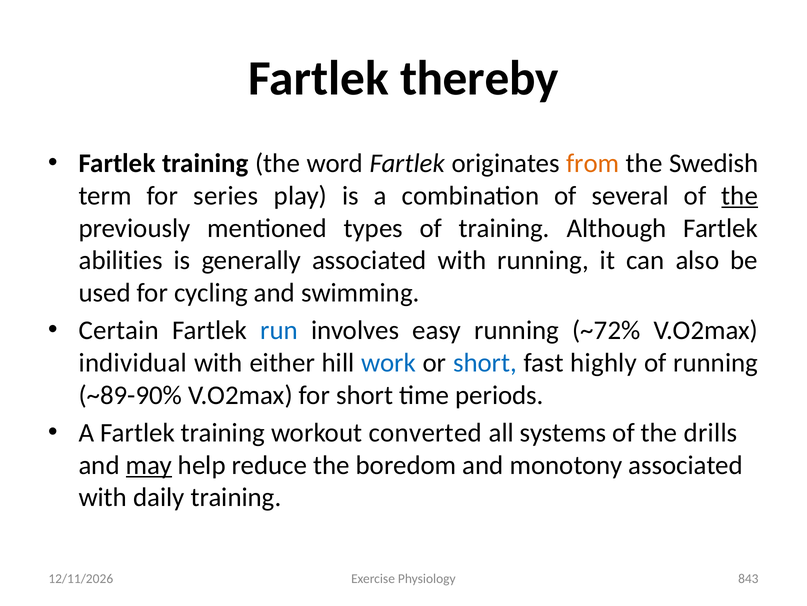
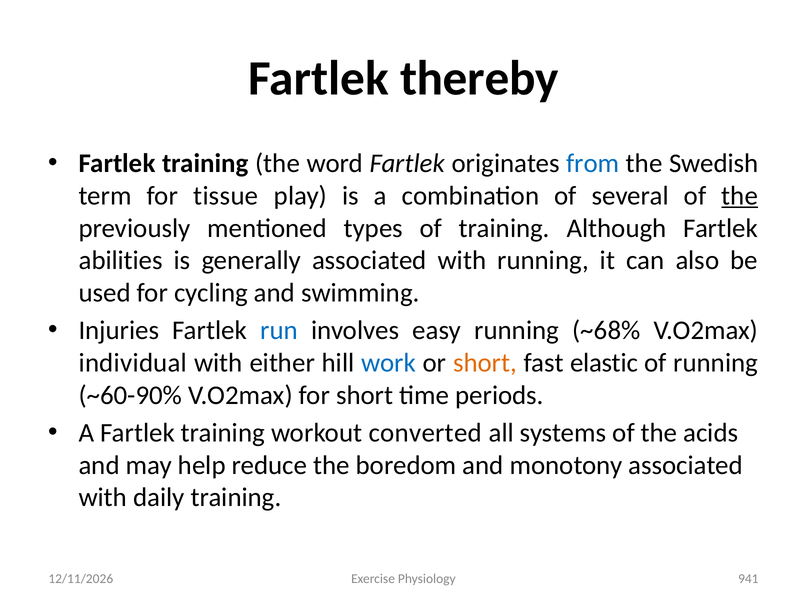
from colour: orange -> blue
series: series -> tissue
Certain: Certain -> Injuries
~72%: ~72% -> ~68%
short at (485, 362) colour: blue -> orange
highly: highly -> elastic
~89-90%: ~89-90% -> ~60-90%
drills: drills -> acids
may underline: present -> none
843: 843 -> 941
